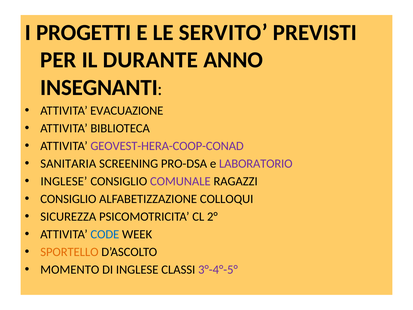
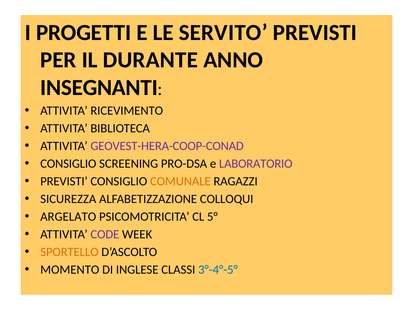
EVACUAZIONE: EVACUAZIONE -> RICEVIMENTO
SANITARIA at (68, 164): SANITARIA -> CONSIGLIO
INGLESE at (64, 181): INGLESE -> PREVISTI
COMUNALE colour: purple -> orange
CONSIGLIO at (68, 199): CONSIGLIO -> SICUREZZA
SICUREZZA: SICUREZZA -> ARGELATO
2°: 2° -> 5°
CODE colour: blue -> purple
3°-4°-5° colour: purple -> blue
